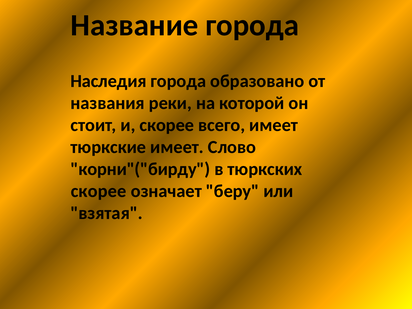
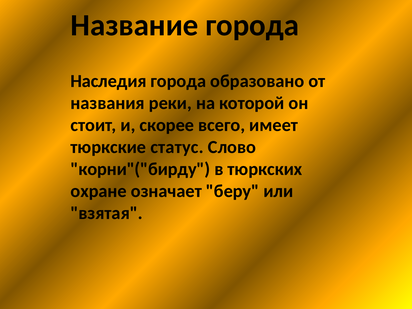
тюркские имеет: имеет -> статус
скорее at (99, 191): скорее -> охране
